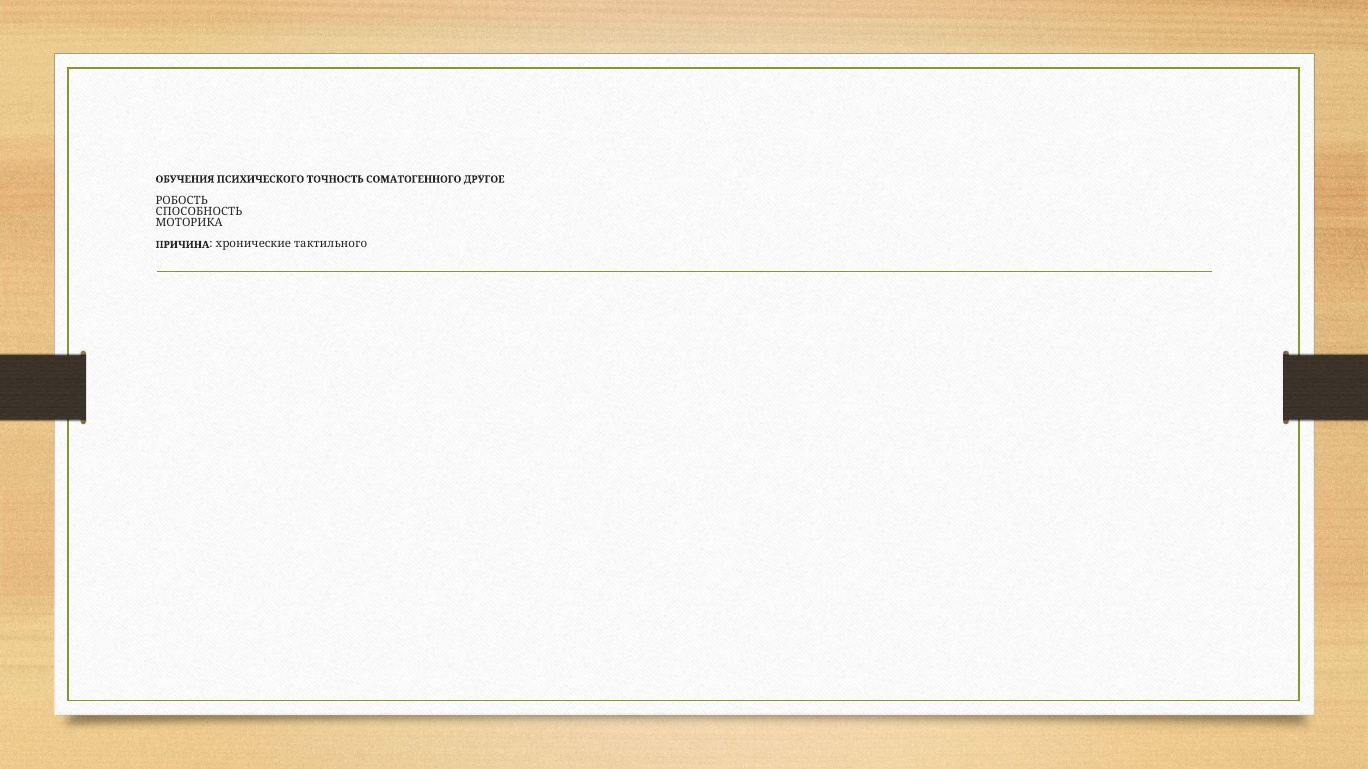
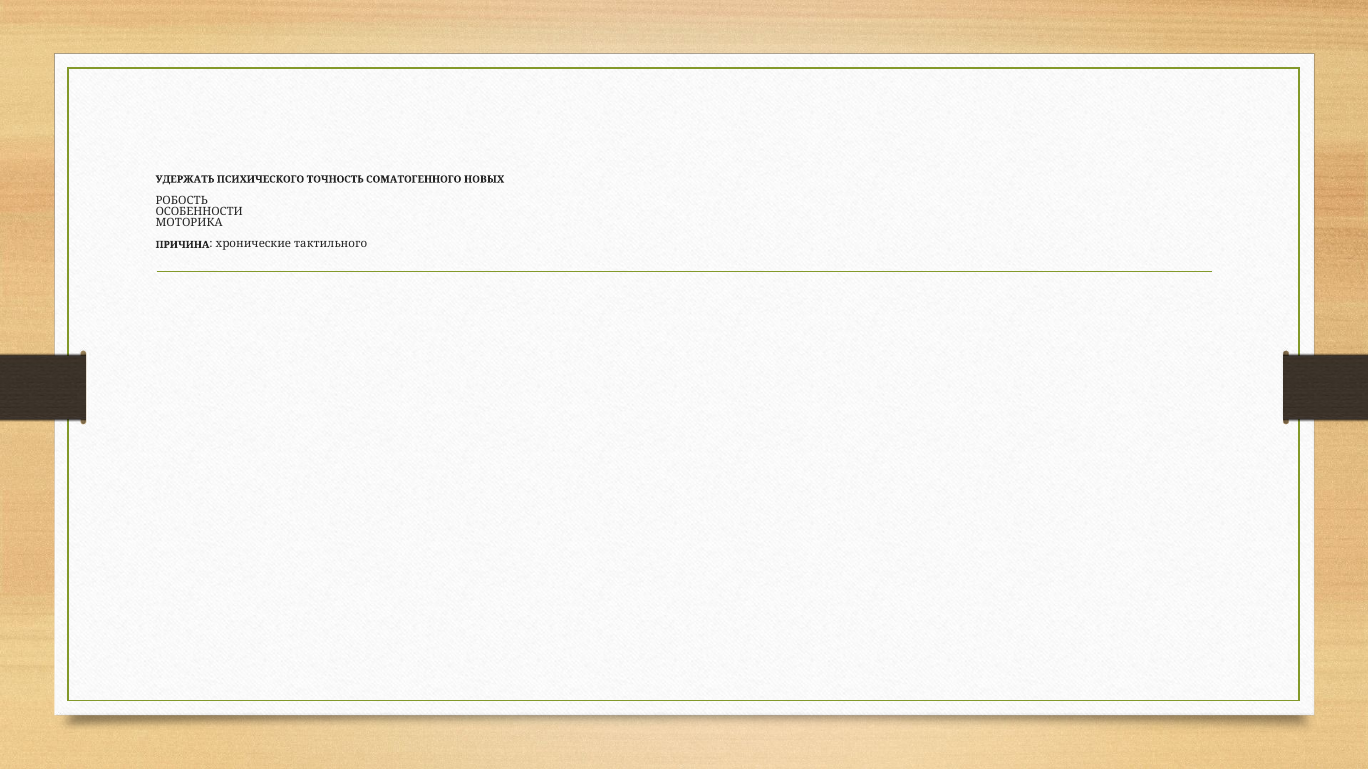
ОБУЧЕНИЯ: ОБУЧЕНИЯ -> УДЕРЖАТЬ
ДРУГОЕ: ДРУГОЕ -> НОВЫХ
СПОСОБНОСТЬ: СПОСОБНОСТЬ -> ОСОБЕННОСТИ
